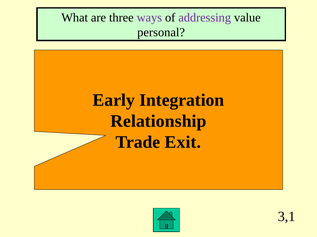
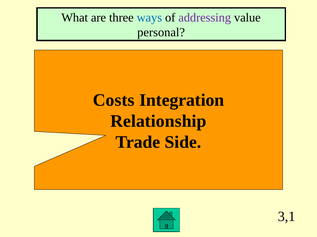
ways colour: purple -> blue
Early: Early -> Costs
Exit: Exit -> Side
